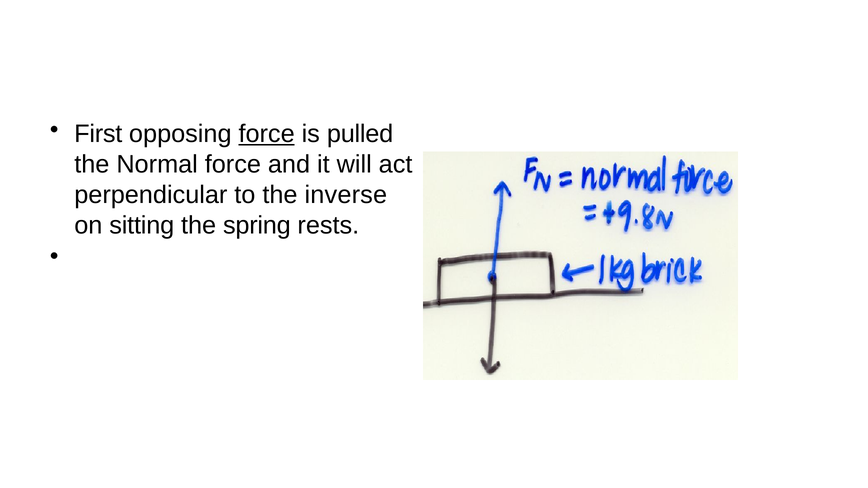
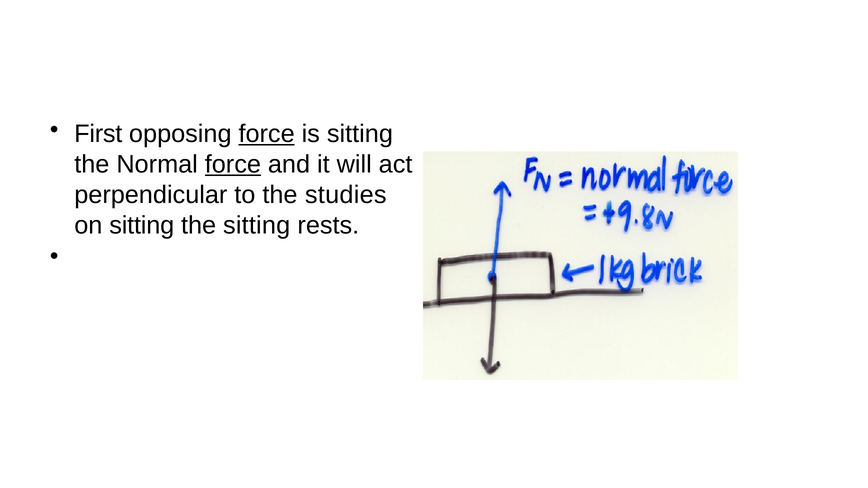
is pulled: pulled -> sitting
force at (233, 165) underline: none -> present
inverse: inverse -> studies
the spring: spring -> sitting
